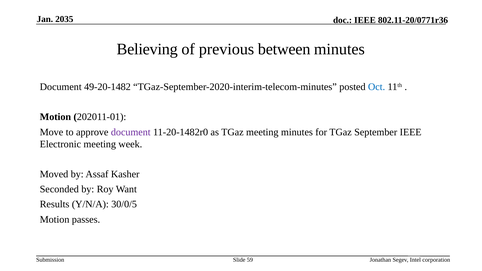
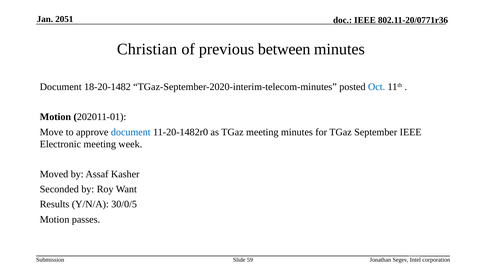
2035: 2035 -> 2051
Believing: Believing -> Christian
49-20-1482: 49-20-1482 -> 18-20-1482
document at (131, 132) colour: purple -> blue
